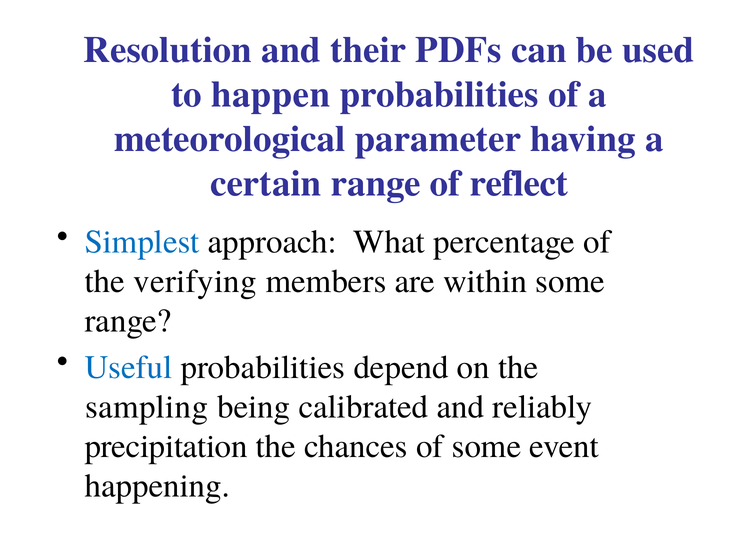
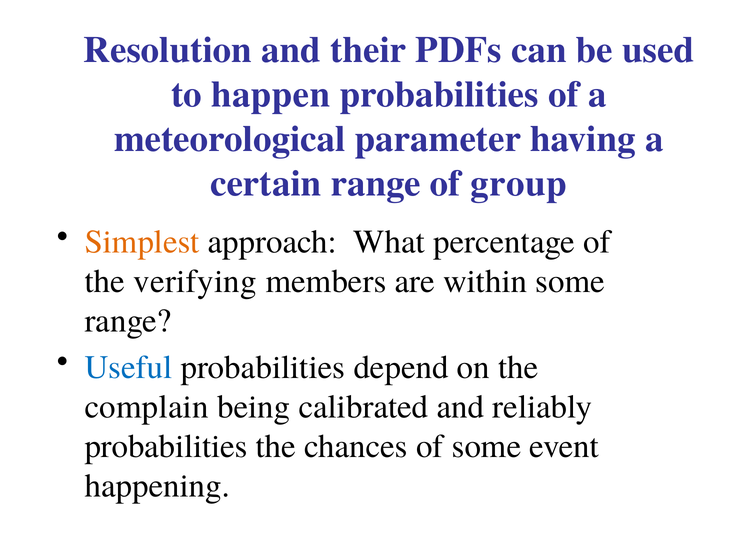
reflect: reflect -> group
Simplest colour: blue -> orange
sampling: sampling -> complain
precipitation at (166, 446): precipitation -> probabilities
